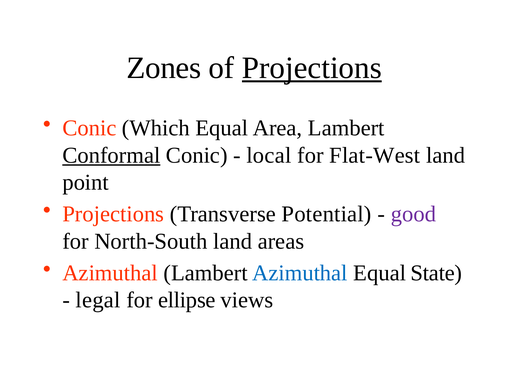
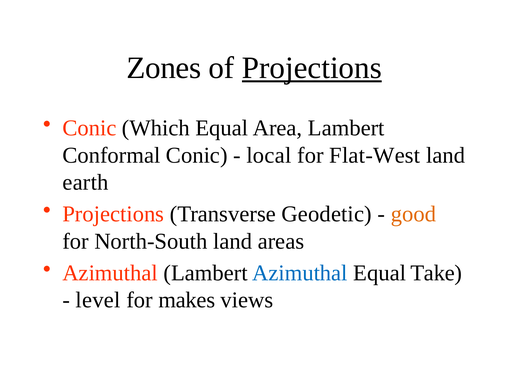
Conformal underline: present -> none
point: point -> earth
Potential: Potential -> Geodetic
good colour: purple -> orange
State: State -> Take
legal: legal -> level
ellipse: ellipse -> makes
